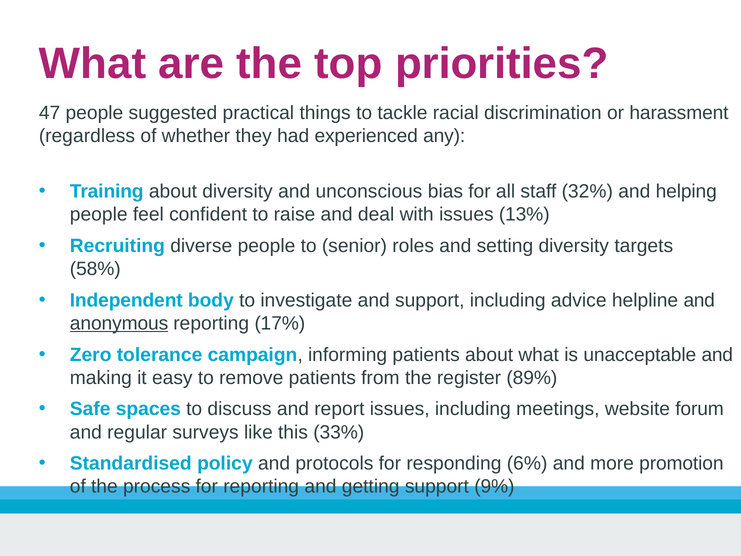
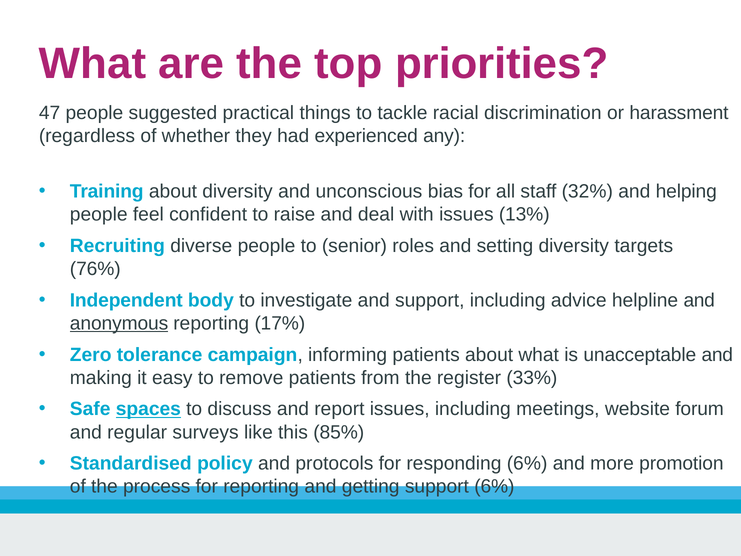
58%: 58% -> 76%
89%: 89% -> 33%
spaces underline: none -> present
33%: 33% -> 85%
support 9%: 9% -> 6%
